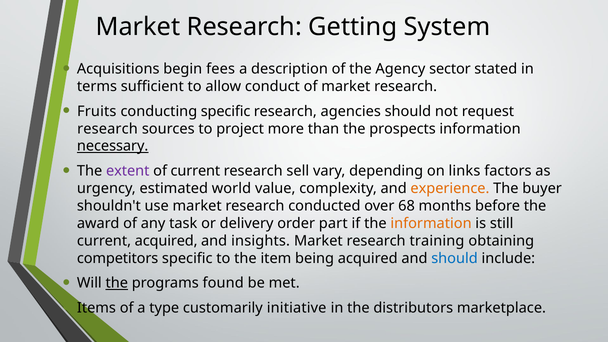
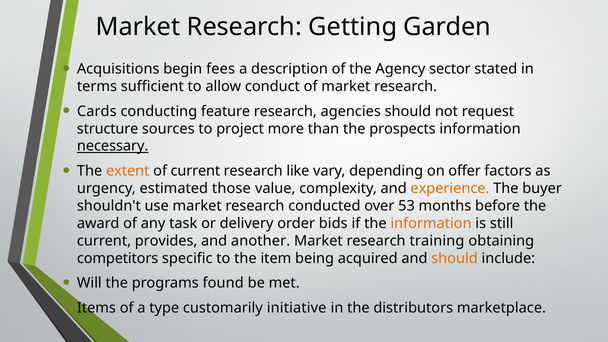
System: System -> Garden
Fruits: Fruits -> Cards
conducting specific: specific -> feature
research at (107, 129): research -> structure
extent colour: purple -> orange
sell: sell -> like
links: links -> offer
world: world -> those
68: 68 -> 53
part: part -> bids
current acquired: acquired -> provides
insights: insights -> another
should at (455, 258) colour: blue -> orange
the at (117, 283) underline: present -> none
